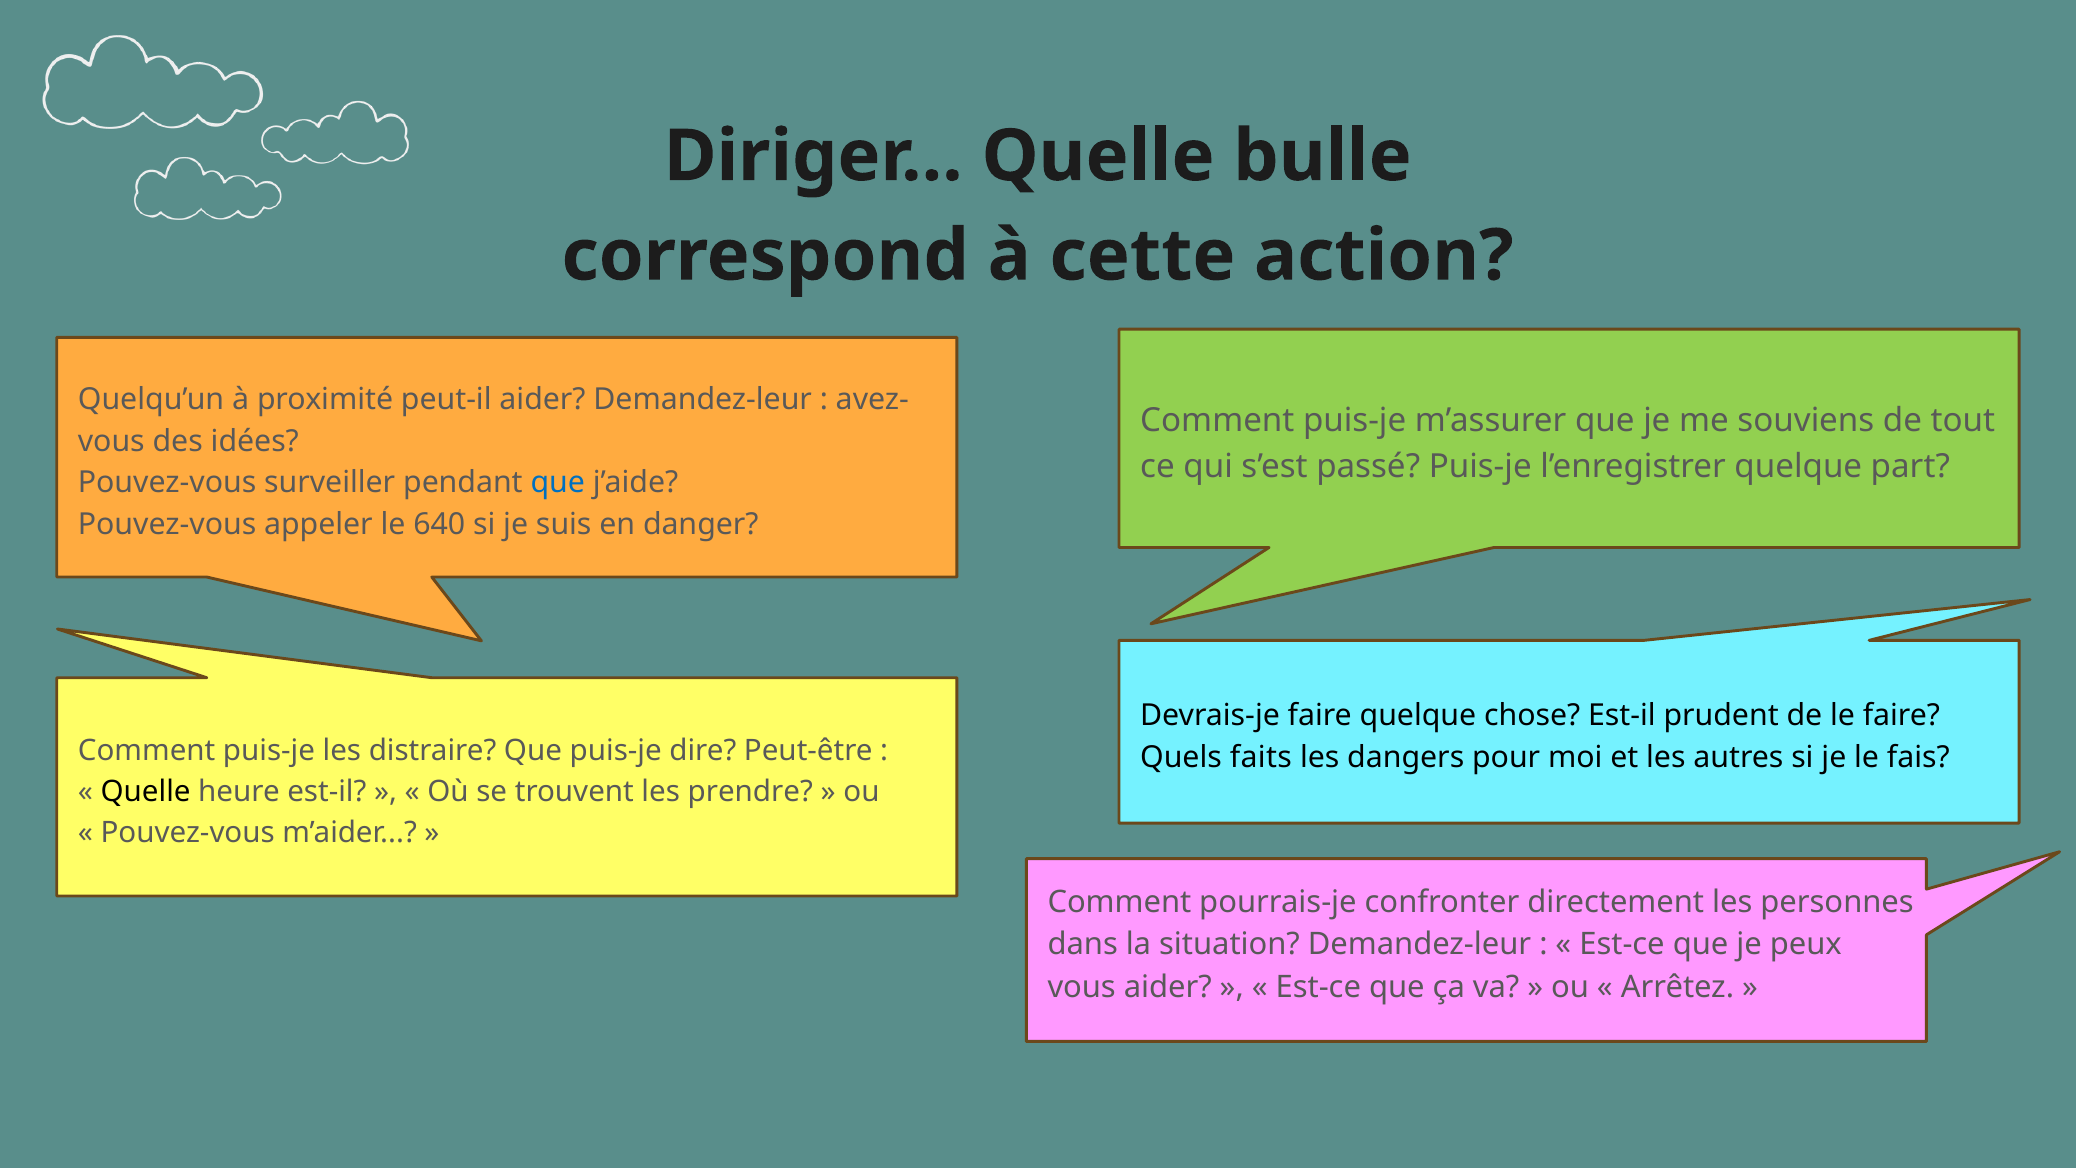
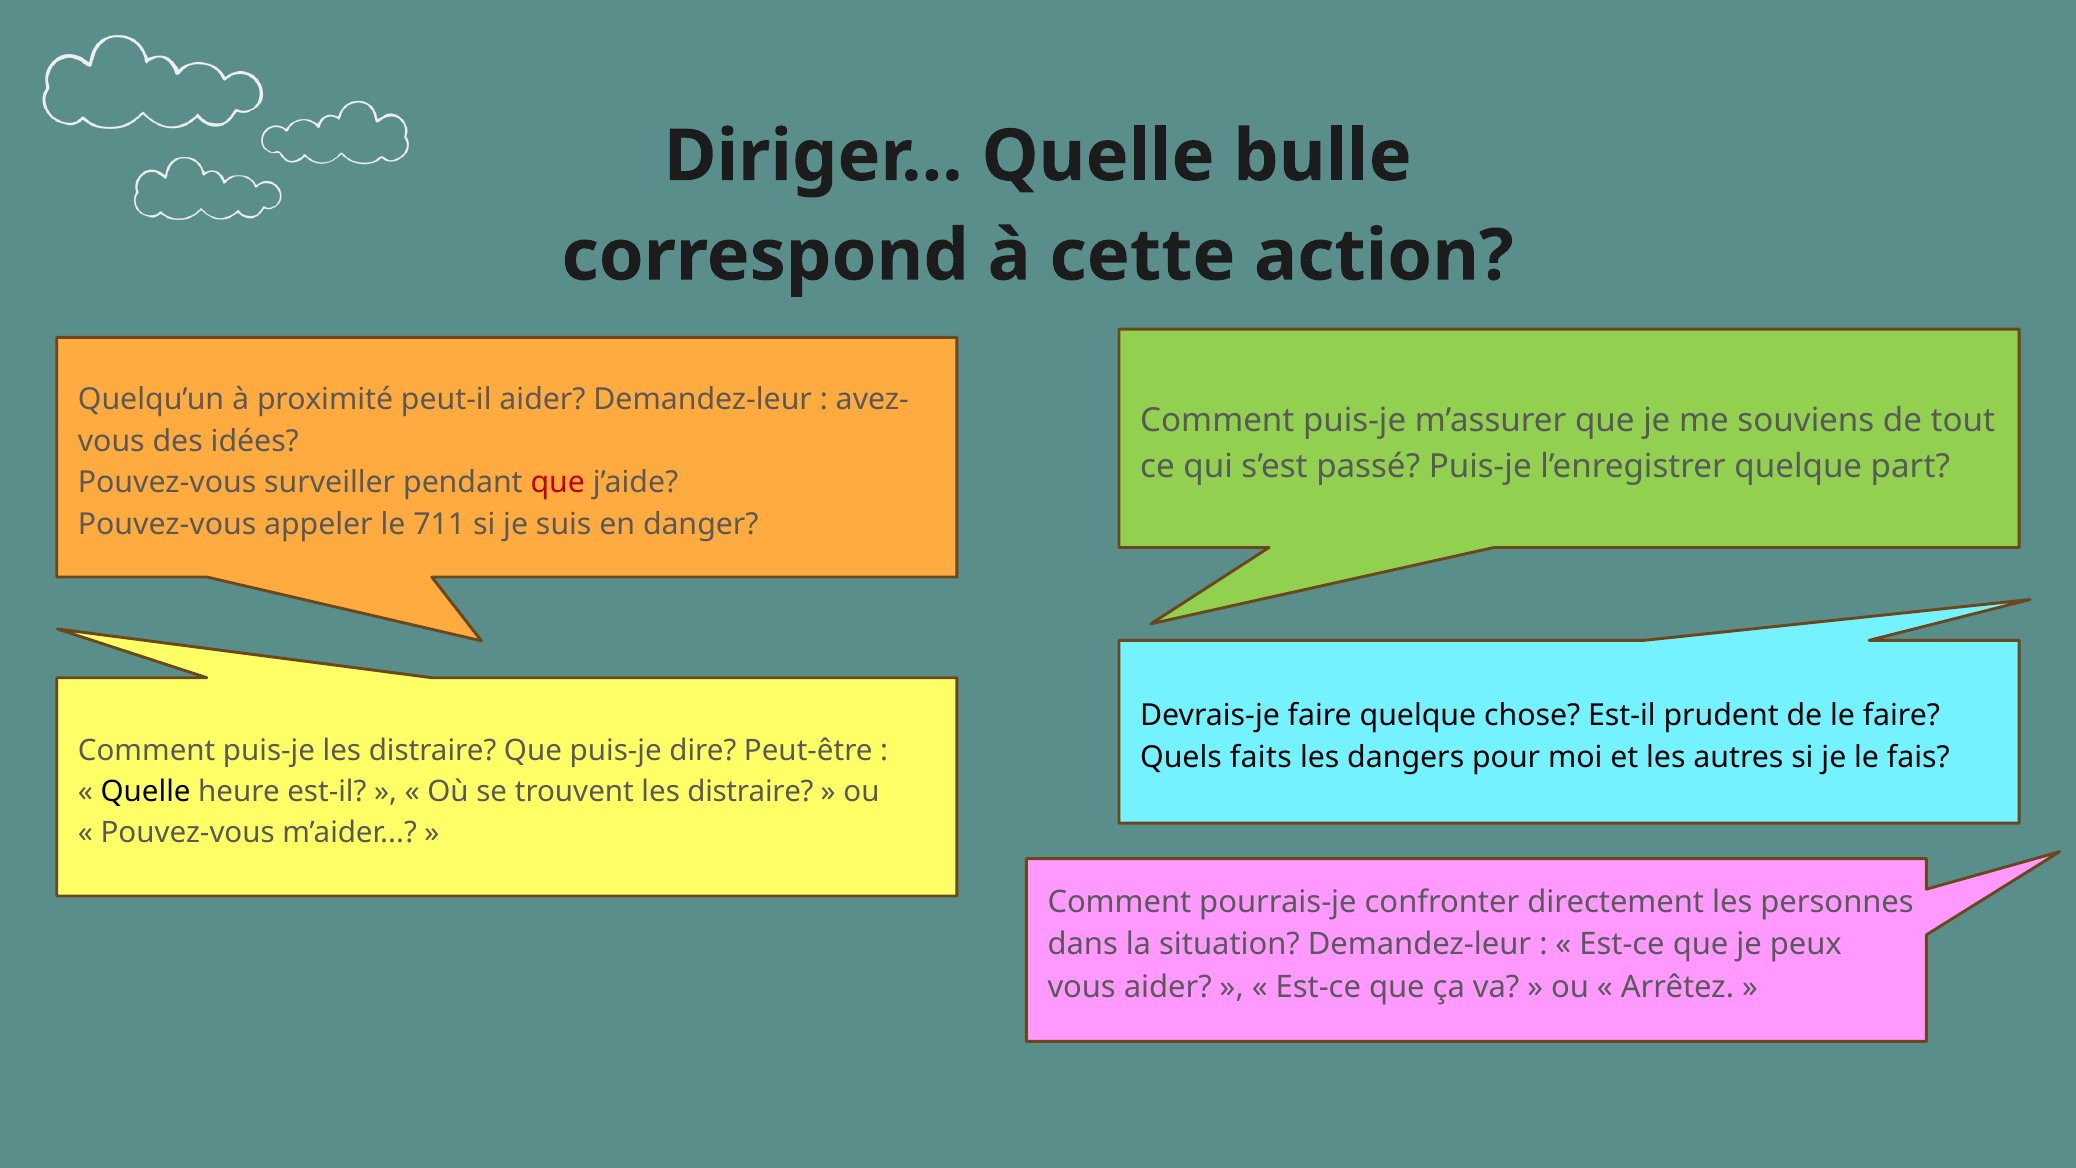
que at (558, 483) colour: blue -> red
640: 640 -> 711
trouvent les prendre: prendre -> distraire
